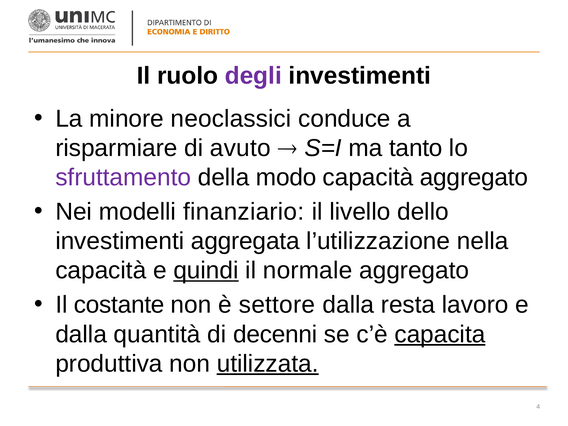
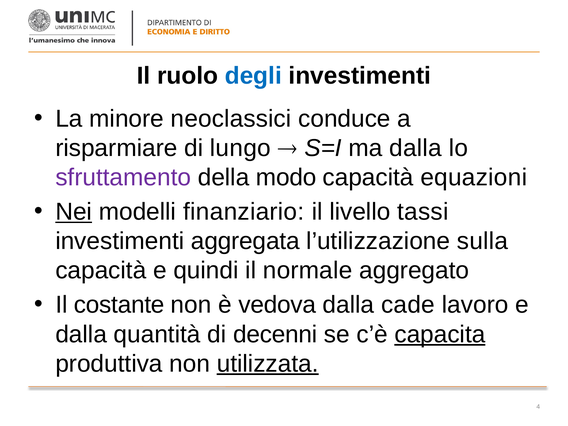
degli colour: purple -> blue
avuto: avuto -> lungo
ma tanto: tanto -> dalla
capacità aggregato: aggregato -> equazioni
Nei underline: none -> present
dello: dello -> tassi
nella: nella -> sulla
quindi underline: present -> none
settore: settore -> vedova
resta: resta -> cade
